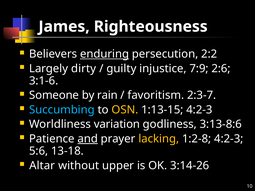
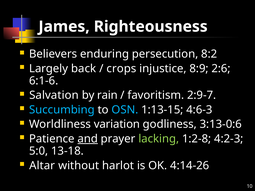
enduring underline: present -> none
2:2: 2:2 -> 8:2
dirty: dirty -> back
guilty: guilty -> crops
7:9: 7:9 -> 8:9
3:1-6: 3:1-6 -> 6:1-6
Someone: Someone -> Salvation
2:3-7: 2:3-7 -> 2:9-7
OSN colour: yellow -> light blue
1:13-15 4:2-3: 4:2-3 -> 4:6-3
3:13-8:6: 3:13-8:6 -> 3:13-0:6
lacking colour: yellow -> light green
5:6: 5:6 -> 5:0
upper: upper -> harlot
3:14-26: 3:14-26 -> 4:14-26
